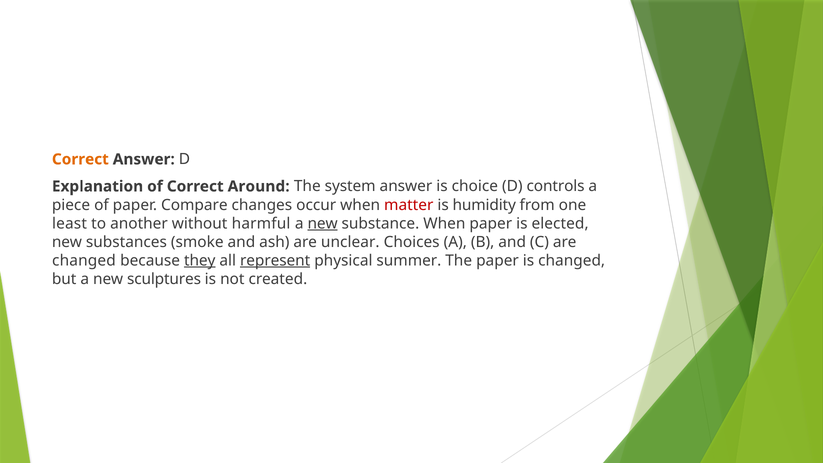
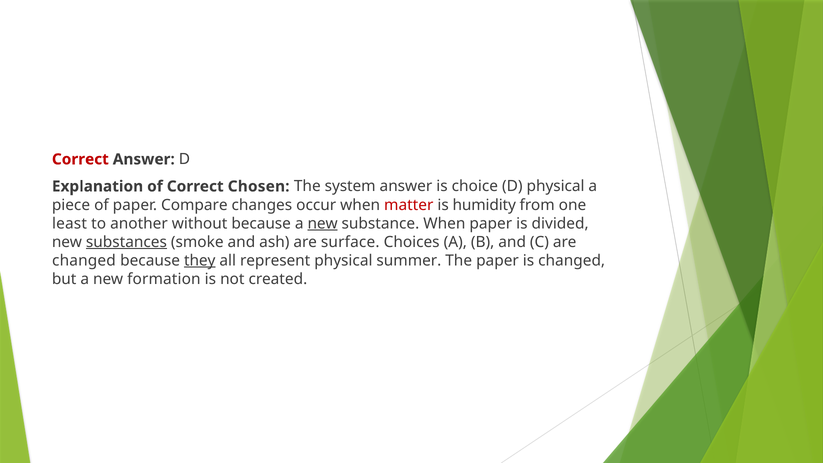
Correct at (80, 159) colour: orange -> red
Around: Around -> Chosen
D controls: controls -> physical
without harmful: harmful -> because
elected: elected -> divided
substances underline: none -> present
unclear: unclear -> surface
represent underline: present -> none
sculptures: sculptures -> formation
